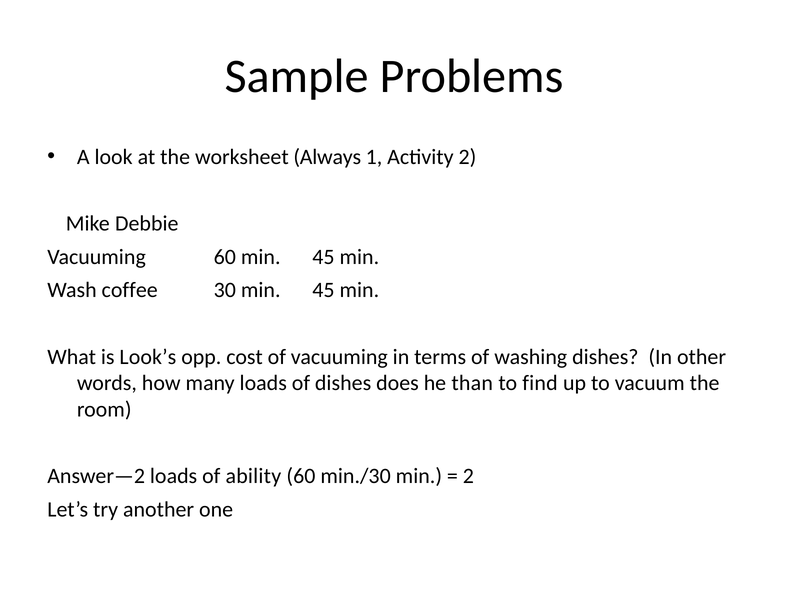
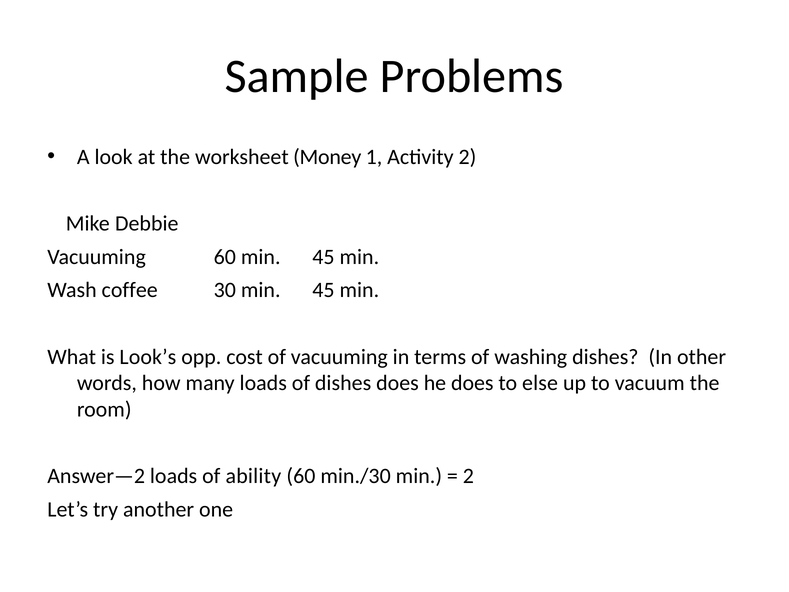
Always: Always -> Money
he than: than -> does
find: find -> else
